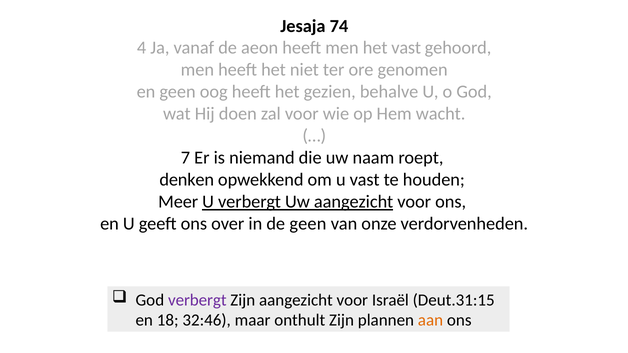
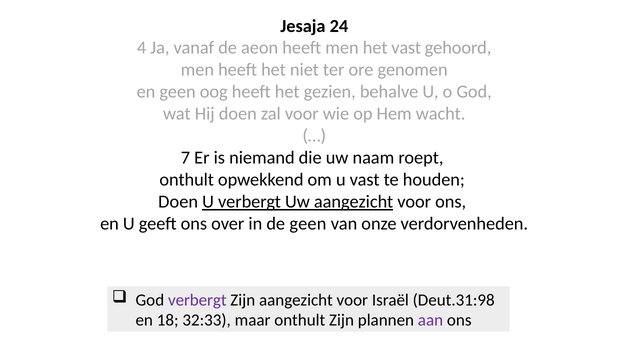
74: 74 -> 24
denken at (187, 180): denken -> onthult
Meer at (178, 202): Meer -> Doen
Deut.31:15: Deut.31:15 -> Deut.31:98
32:46: 32:46 -> 32:33
aan colour: orange -> purple
